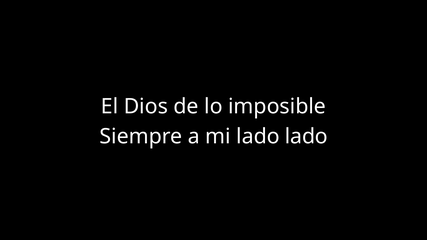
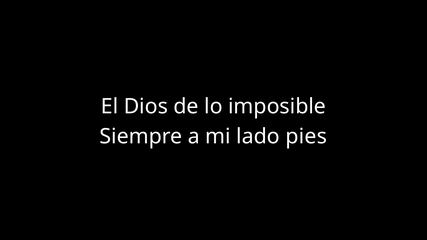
lado lado: lado -> pies
